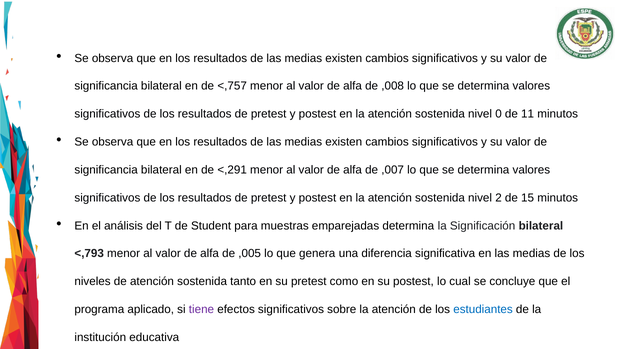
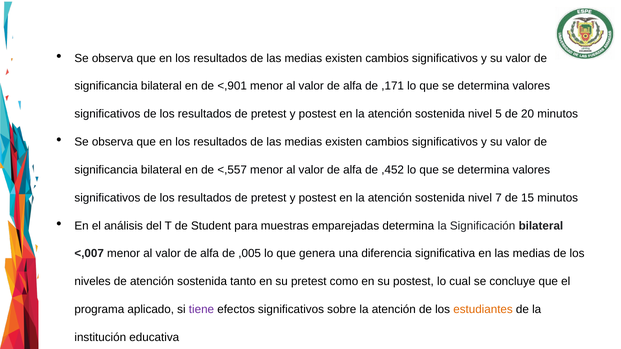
<,757: <,757 -> <,901
,008: ,008 -> ,171
0: 0 -> 5
11: 11 -> 20
<,291: <,291 -> <,557
,007: ,007 -> ,452
2: 2 -> 7
<,793: <,793 -> <,007
estudiantes colour: blue -> orange
